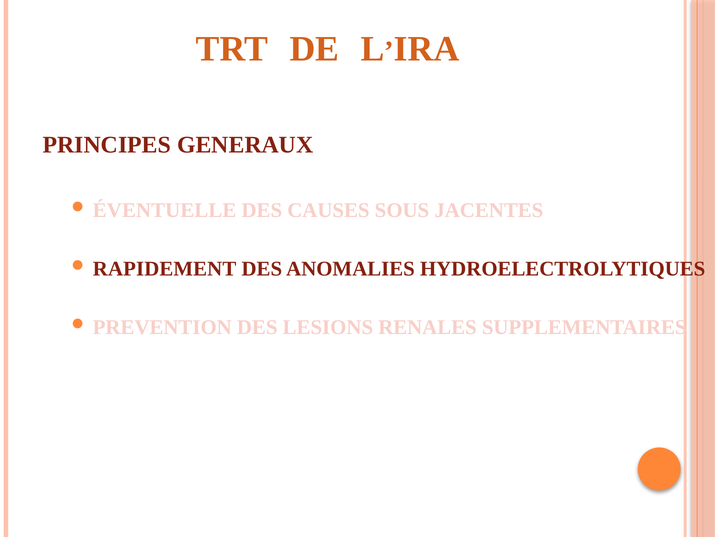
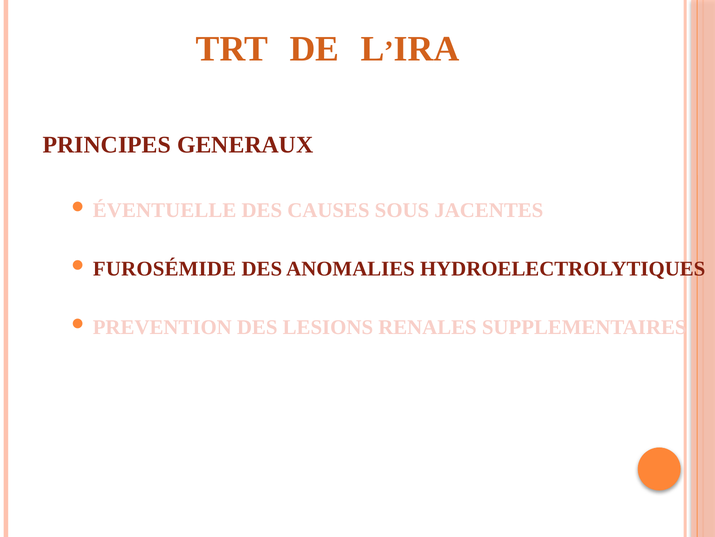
RAPIDEMENT: RAPIDEMENT -> FUROSÉMIDE
